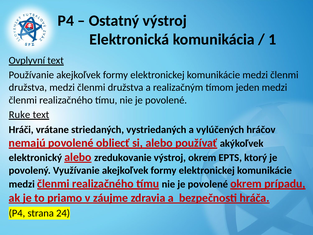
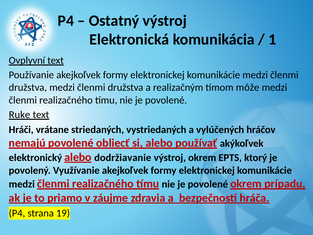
jeden: jeden -> môže
zredukovanie: zredukovanie -> dodržiavanie
24: 24 -> 19
